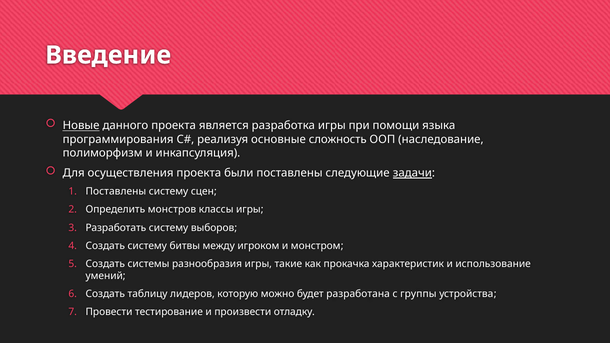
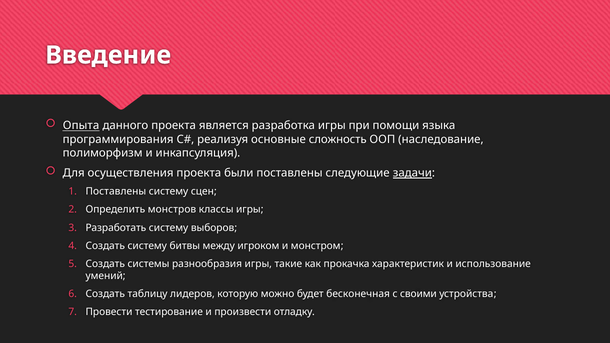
Новые: Новые -> Опыта
разработана: разработана -> бесконечная
группы: группы -> своими
